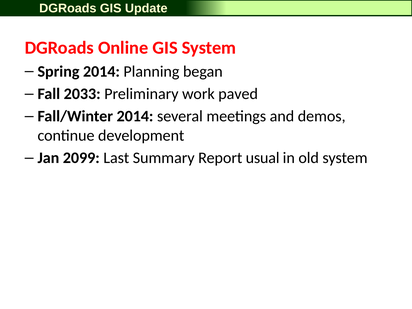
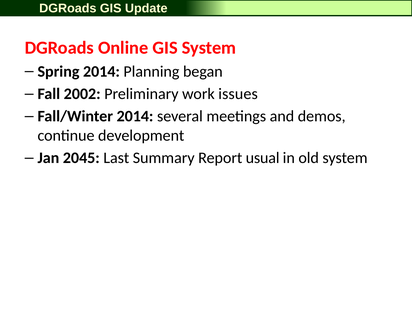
2033: 2033 -> 2002
paved: paved -> issues
2099: 2099 -> 2045
